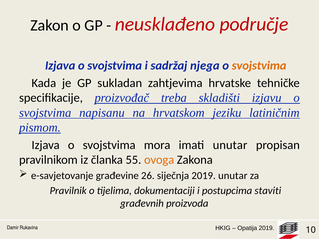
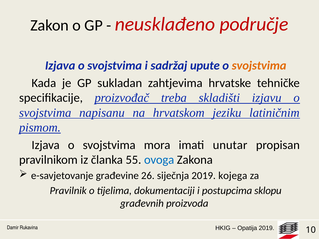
njega: njega -> upute
ovoga colour: orange -> blue
2019 unutar: unutar -> kojega
staviti: staviti -> sklopu
